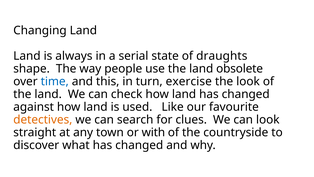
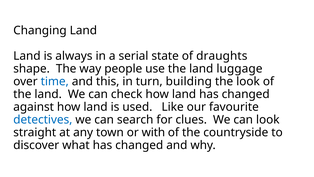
obsolete: obsolete -> luggage
exercise: exercise -> building
detectives colour: orange -> blue
